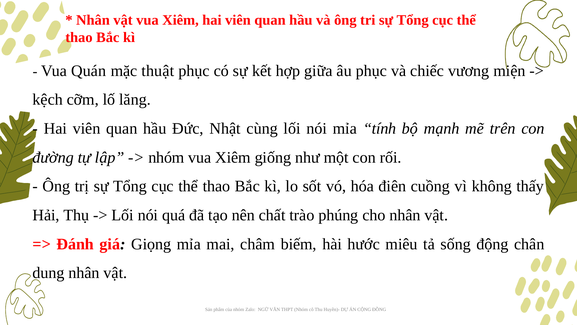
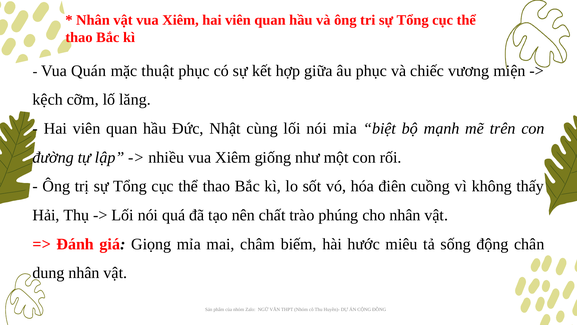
tính: tính -> biệt
nhóm at (166, 157): nhóm -> nhiều
